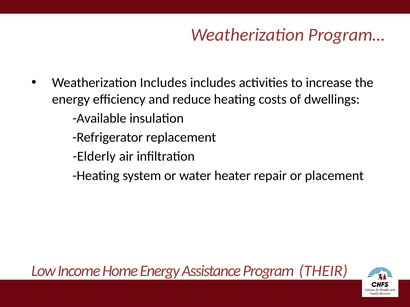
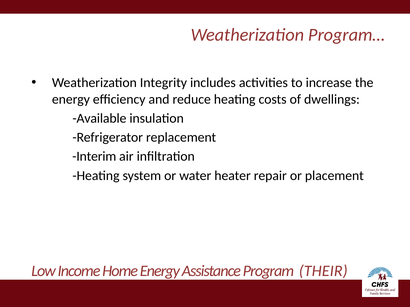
Weatherization Includes: Includes -> Integrity
Elderly: Elderly -> Interim
